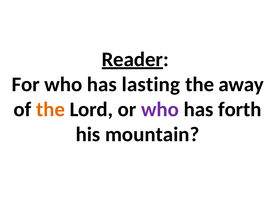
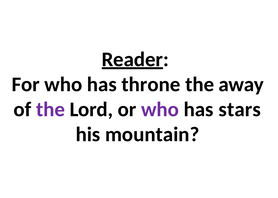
lasting: lasting -> throne
the at (50, 109) colour: orange -> purple
forth: forth -> stars
